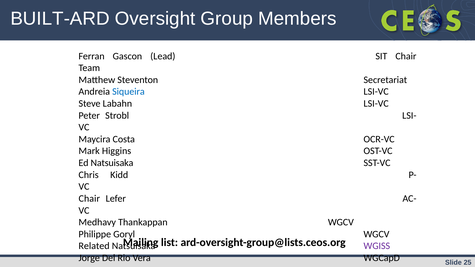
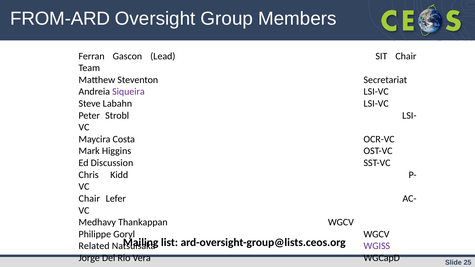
BUILT-ARD: BUILT-ARD -> FROM-ARD
Siqueira colour: blue -> purple
Ed Natsuisaka: Natsuisaka -> Discussion
